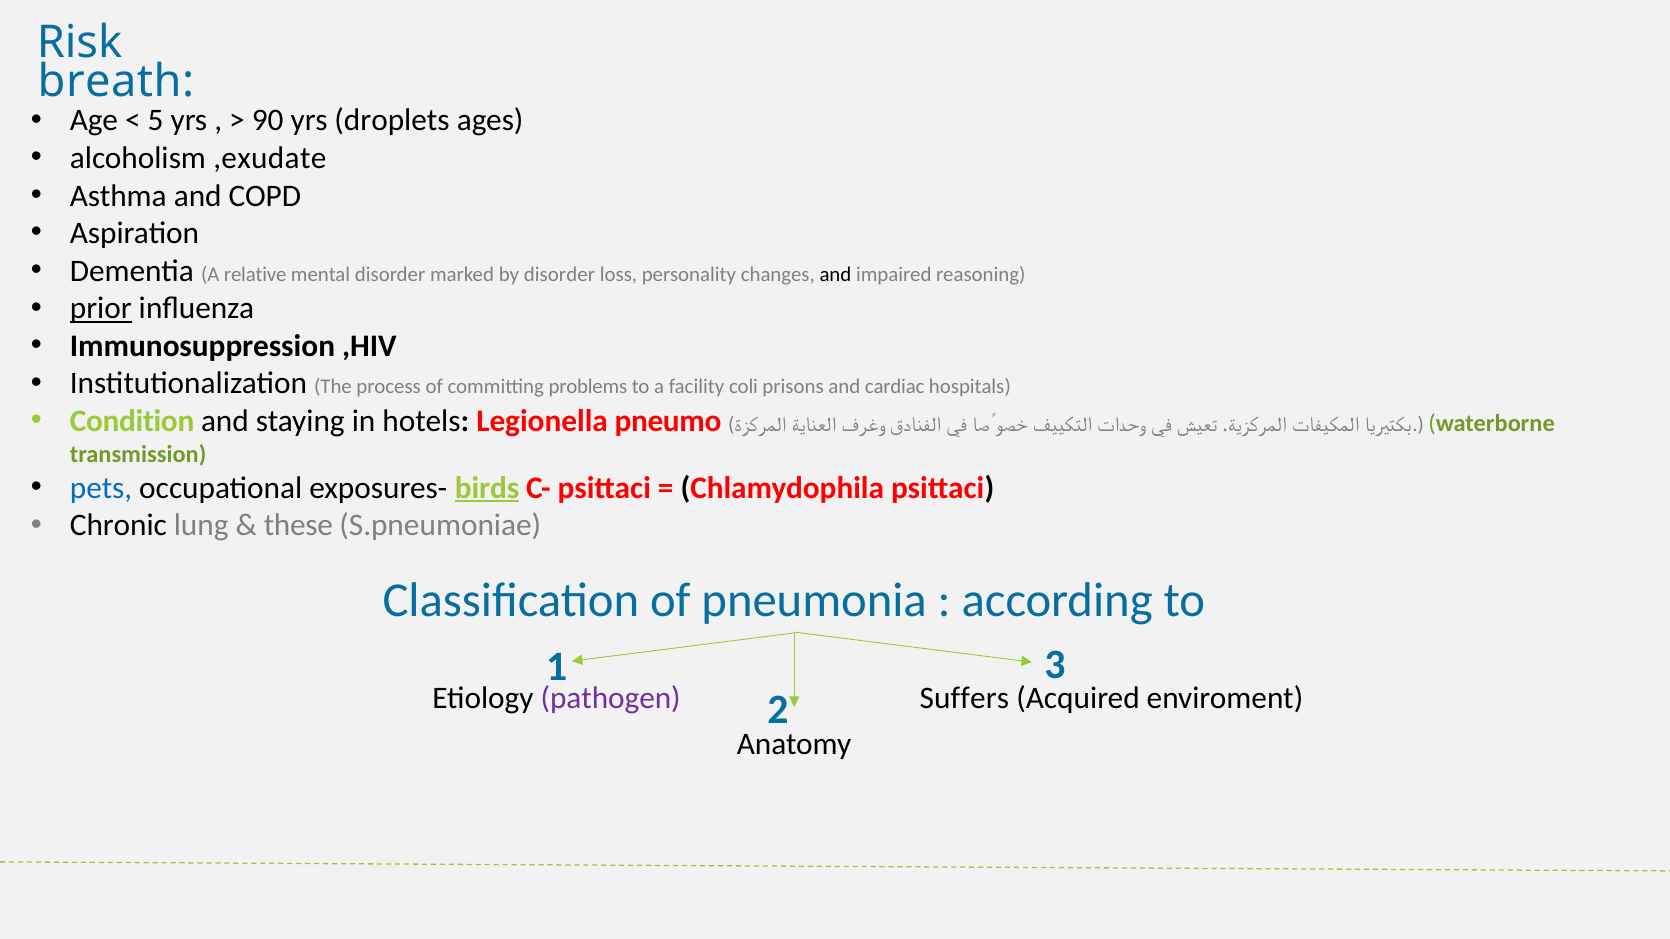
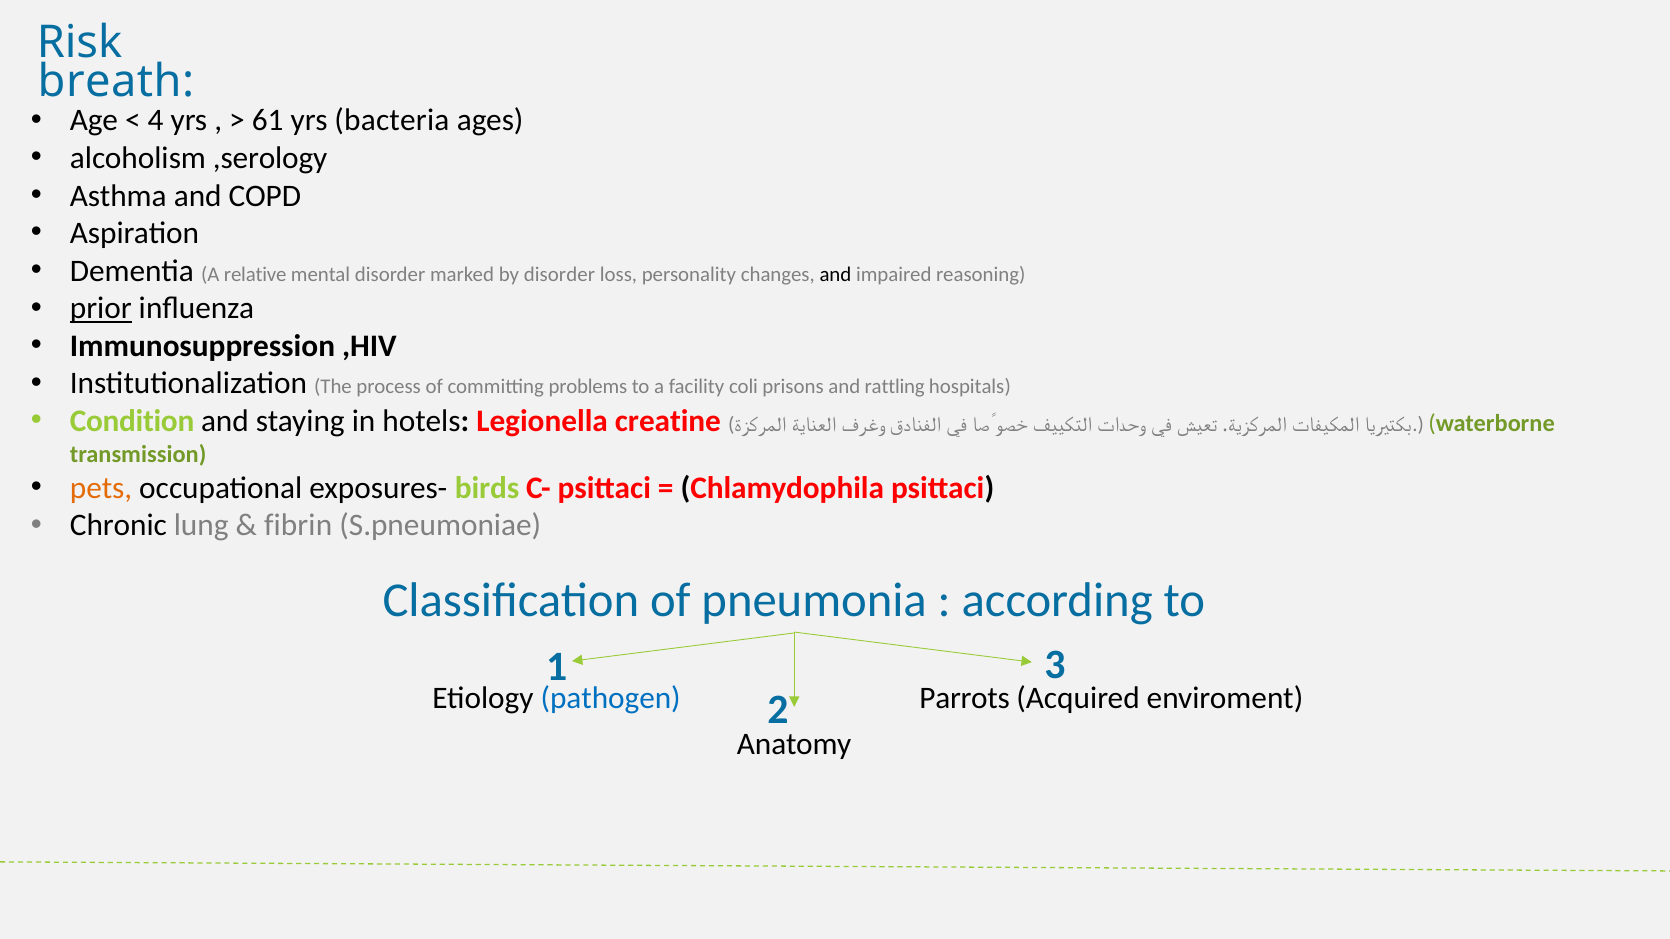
5: 5 -> 4
90: 90 -> 61
droplets: droplets -> bacteria
,exudate: ,exudate -> ,serology
cardiac: cardiac -> rattling
pneumo: pneumo -> creatine
pets colour: blue -> orange
birds underline: present -> none
these: these -> fibrin
pathogen colour: purple -> blue
Suffers: Suffers -> Parrots
